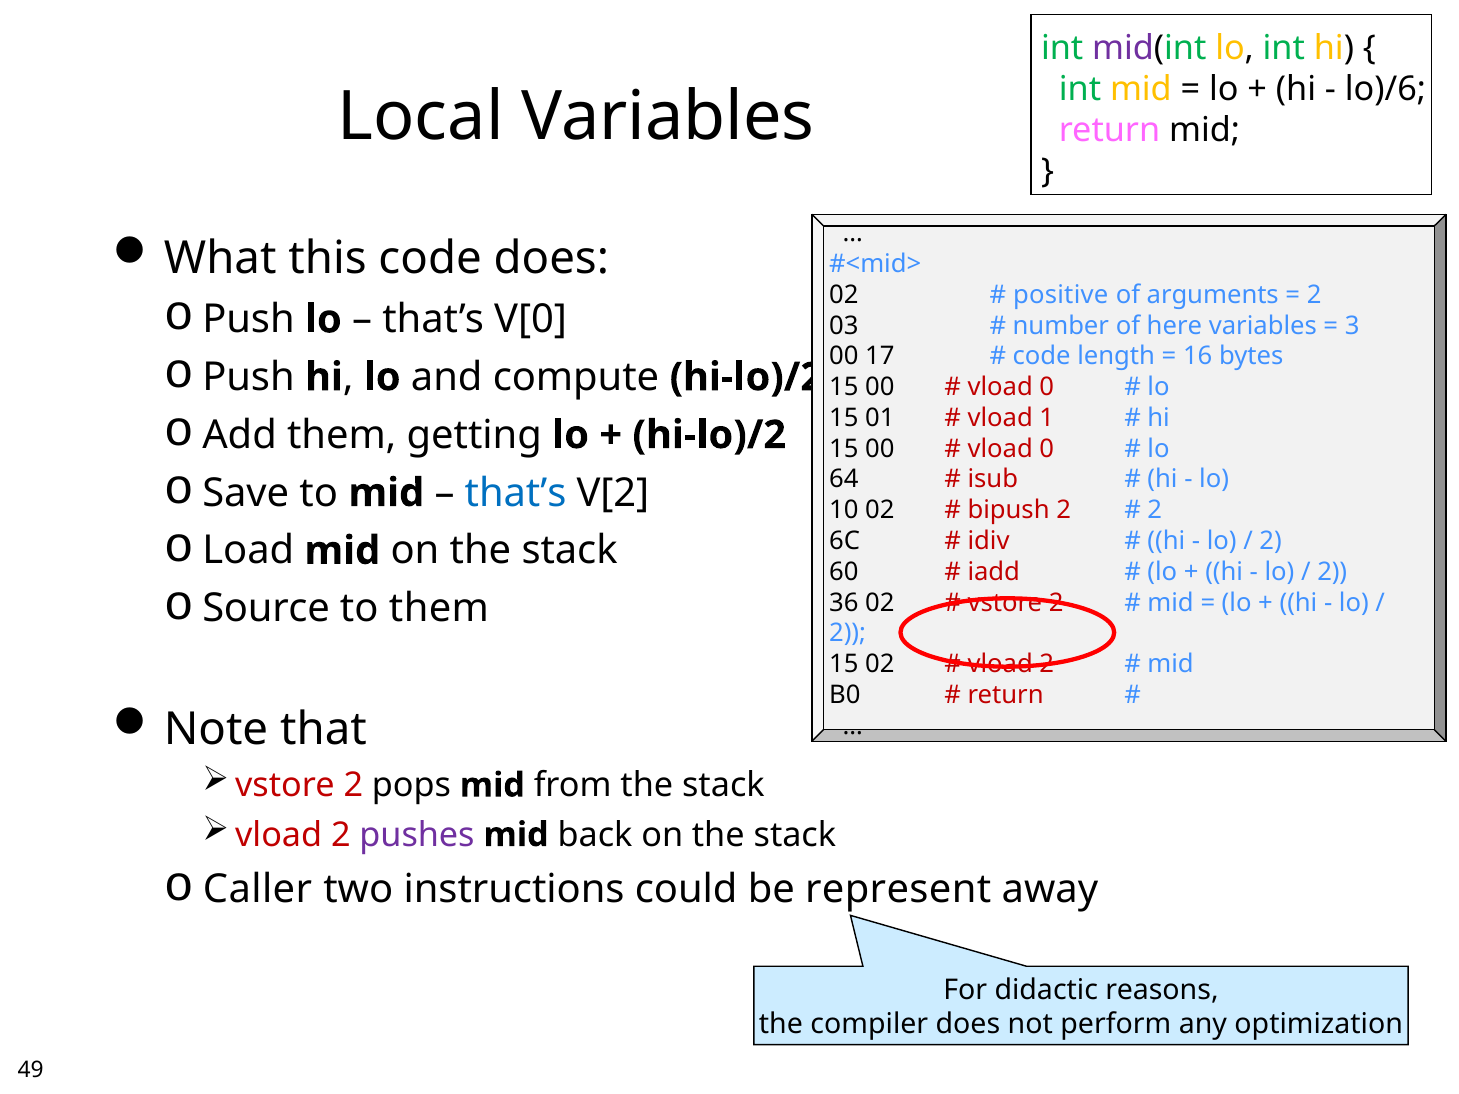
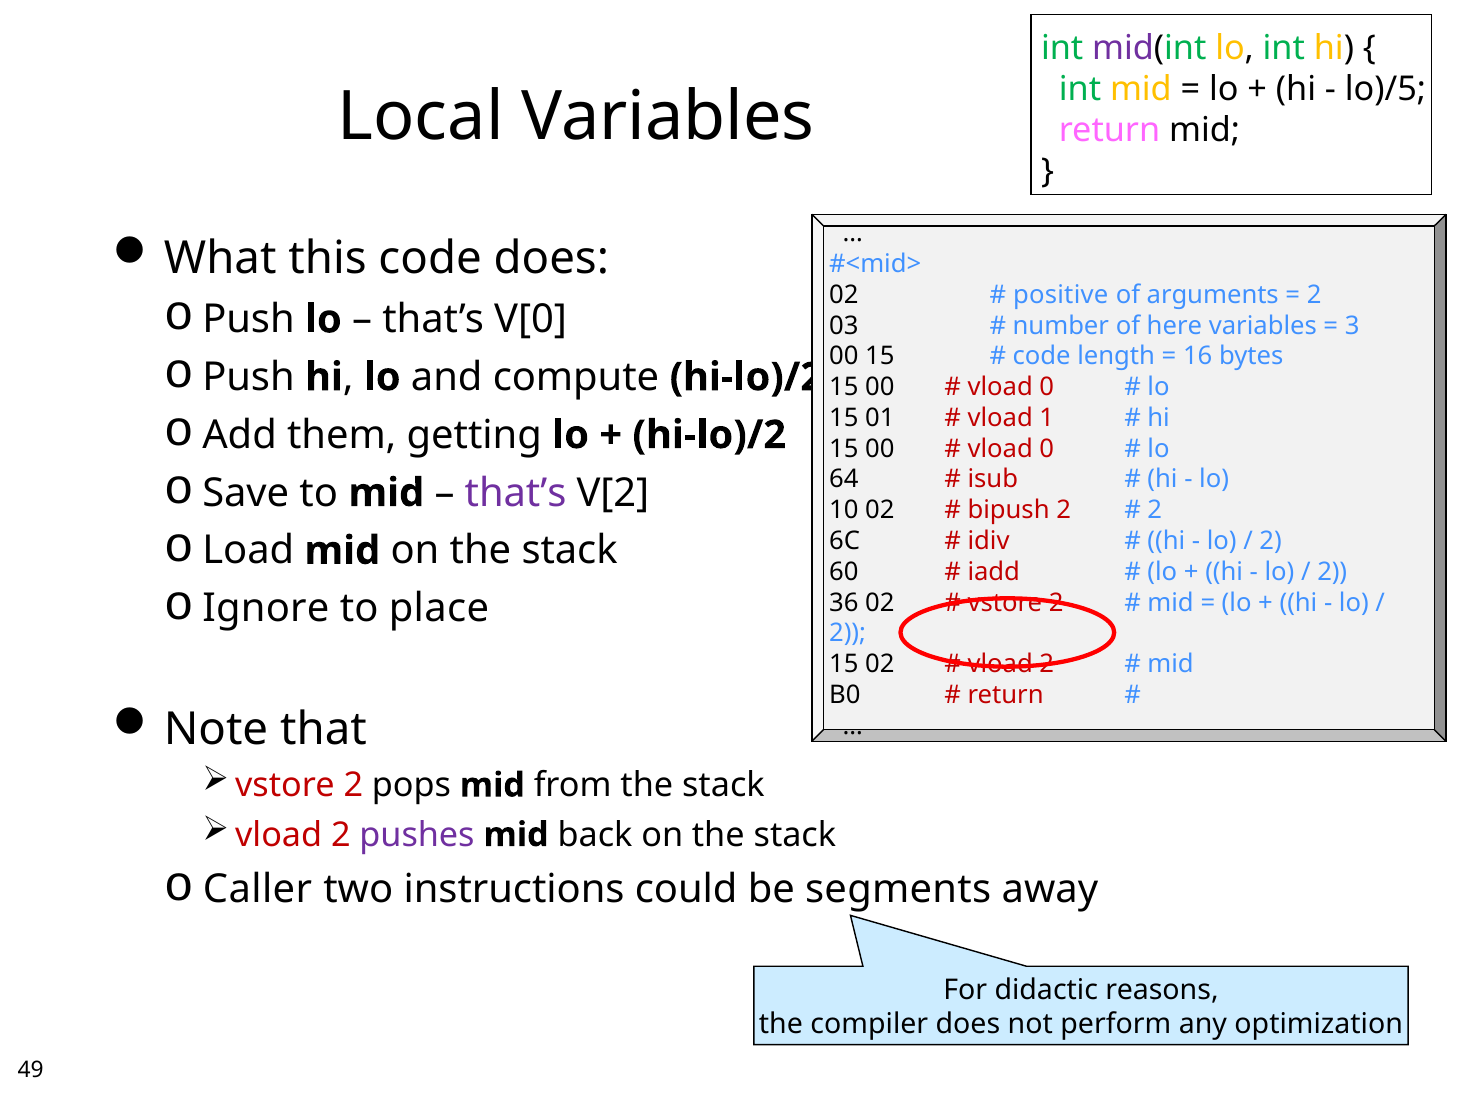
lo)/6: lo)/6 -> lo)/5
00 17: 17 -> 15
that’s at (516, 493) colour: blue -> purple
Source: Source -> Ignore
to them: them -> place
represent: represent -> segments
